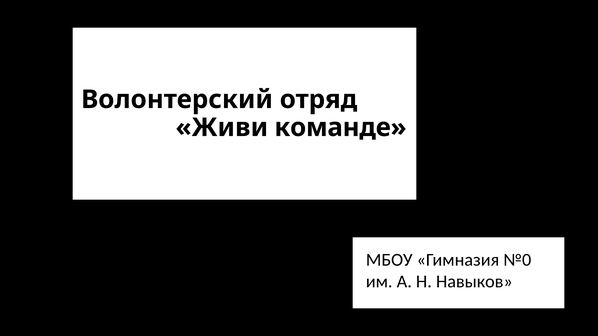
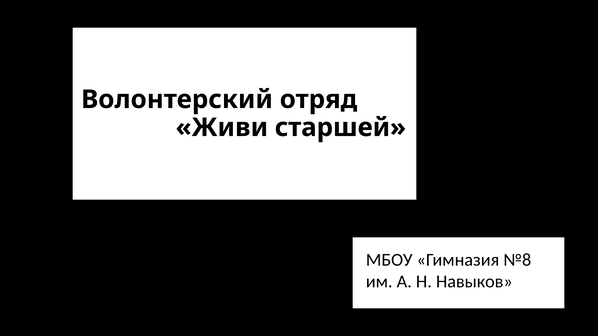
команде: команде -> старшей
№0: №0 -> №8
